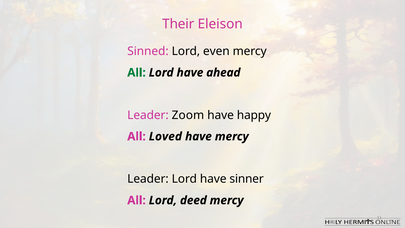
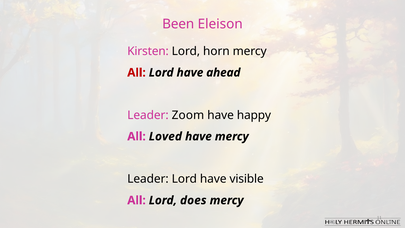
Their: Their -> Been
Sinned: Sinned -> Kirsten
even: even -> horn
All at (137, 73) colour: green -> red
sinner: sinner -> visible
deed: deed -> does
